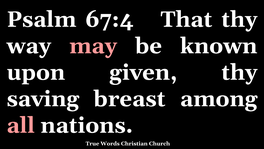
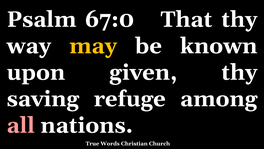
67:4: 67:4 -> 67:0
may colour: pink -> yellow
breast: breast -> refuge
